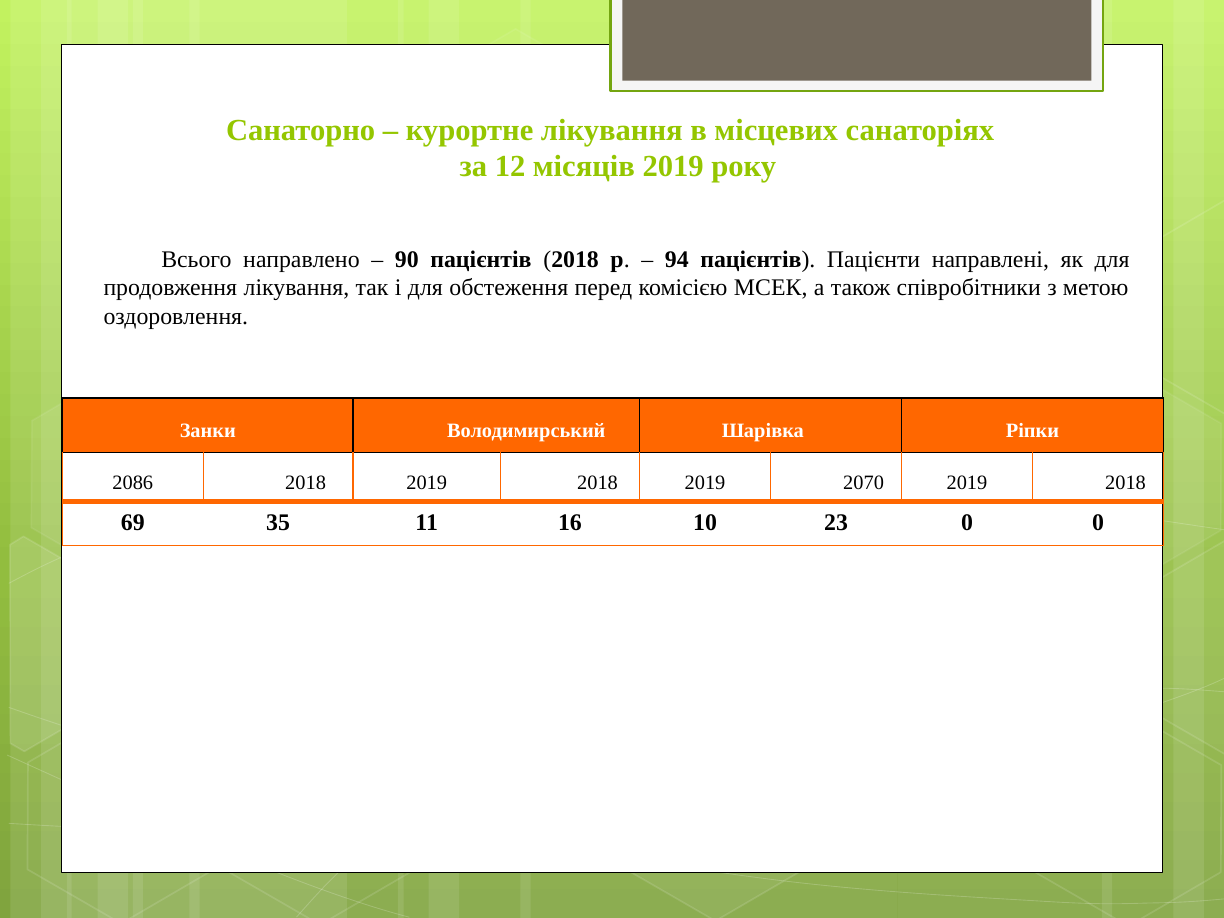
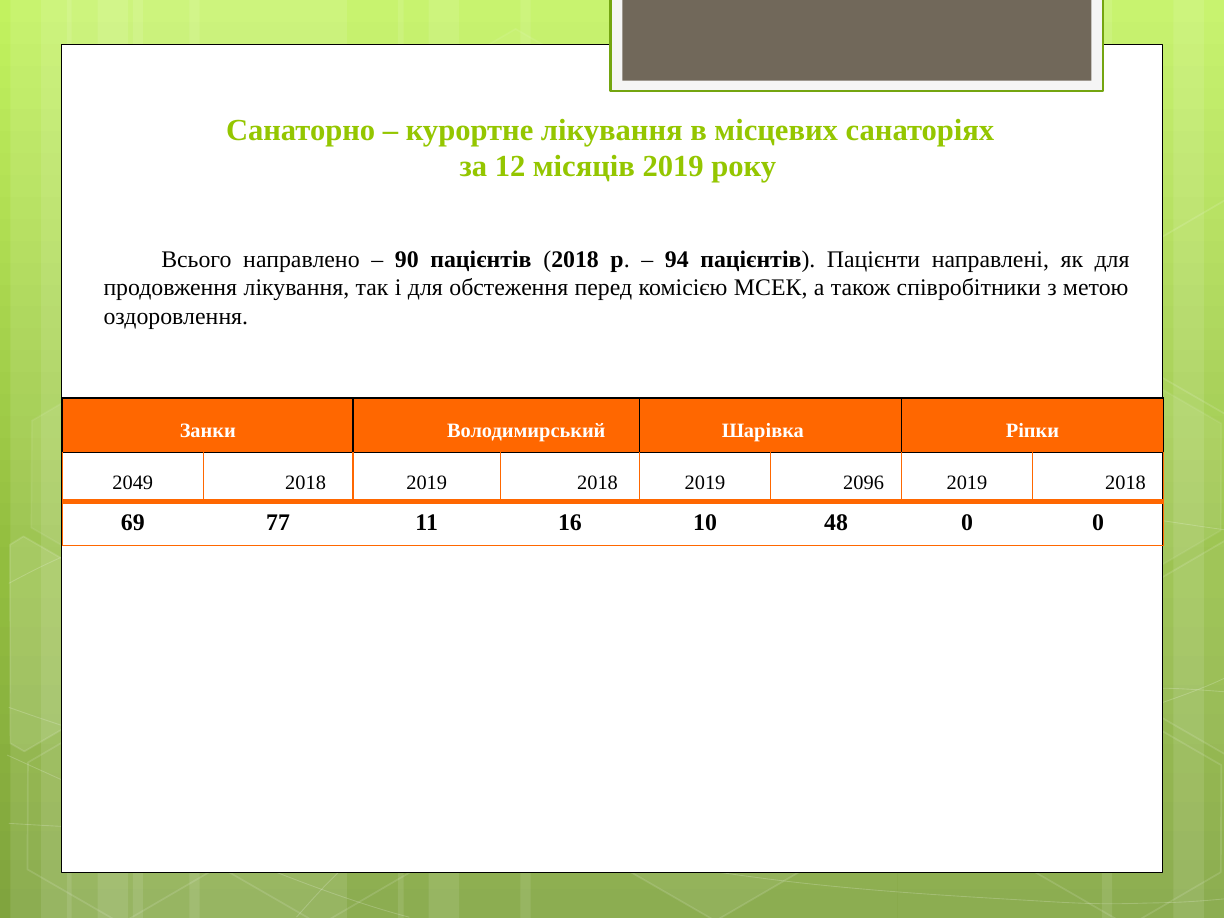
2086: 2086 -> 2049
2070: 2070 -> 2096
35: 35 -> 77
23: 23 -> 48
